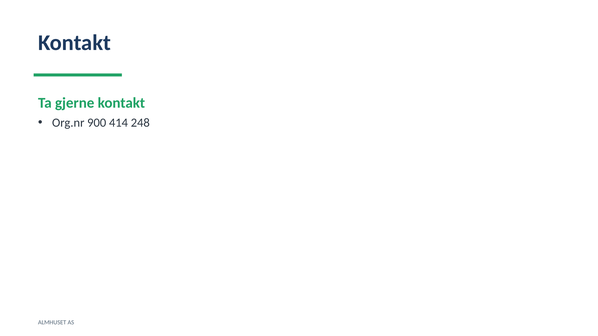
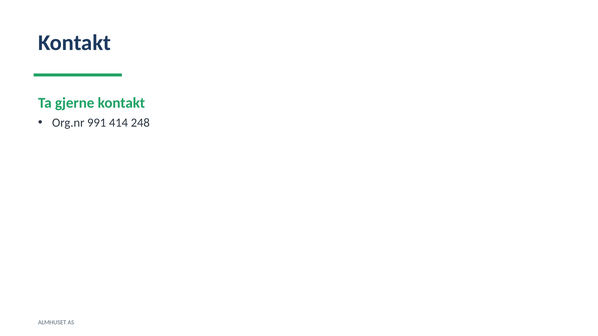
900: 900 -> 991
